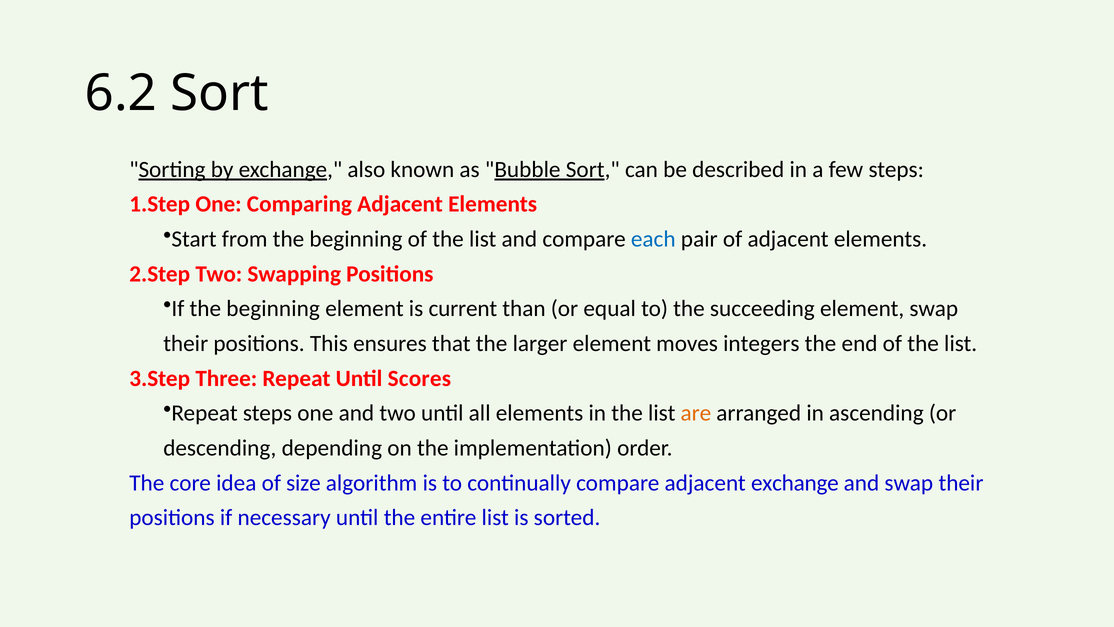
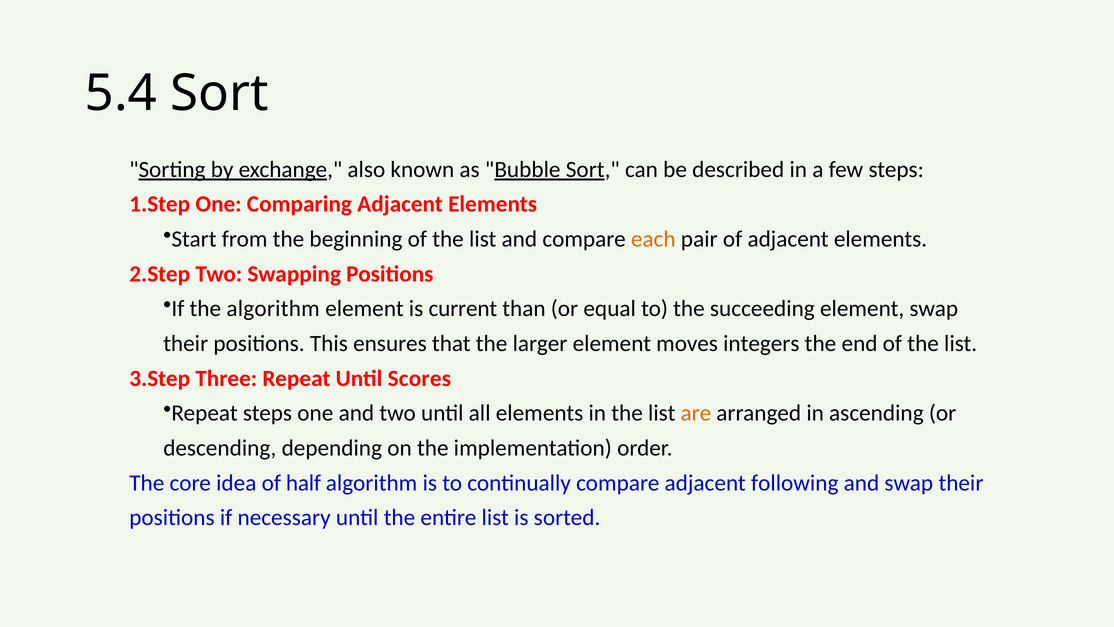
6.2: 6.2 -> 5.4
each colour: blue -> orange
If the beginning: beginning -> algorithm
size: size -> half
adjacent exchange: exchange -> following
